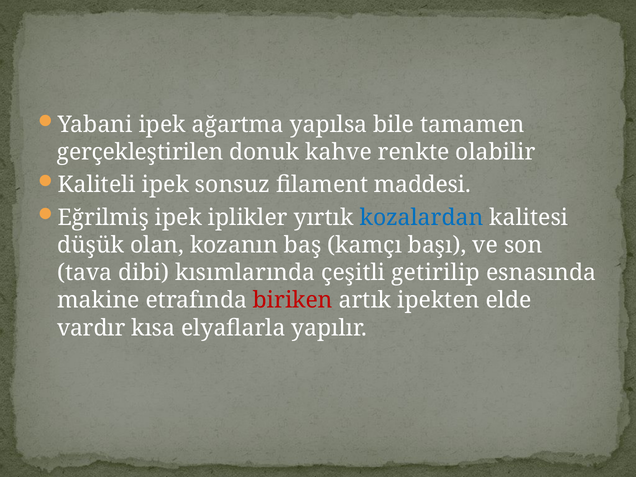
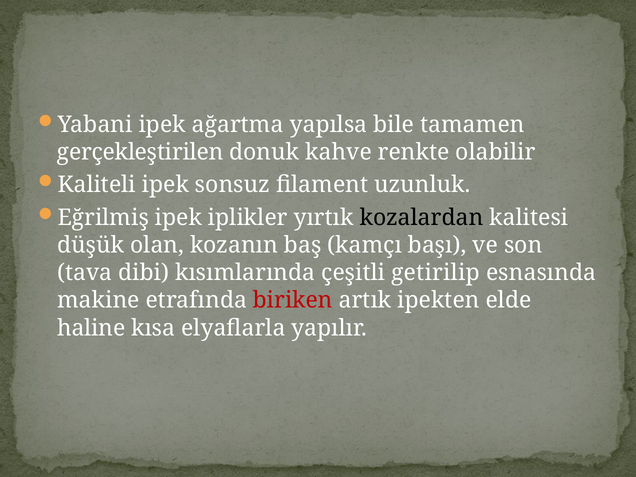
maddesi: maddesi -> uzunluk
kozalardan colour: blue -> black
vardır: vardır -> haline
